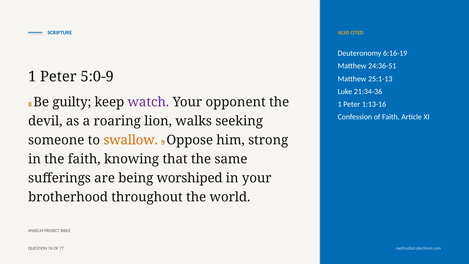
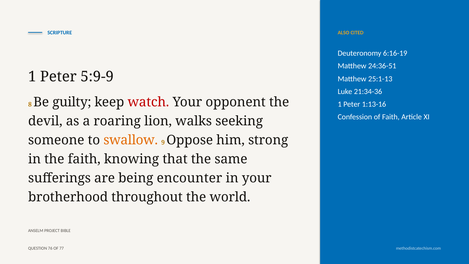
5:0-9: 5:0-9 -> 5:9-9
watch colour: purple -> red
worshiped: worshiped -> encounter
